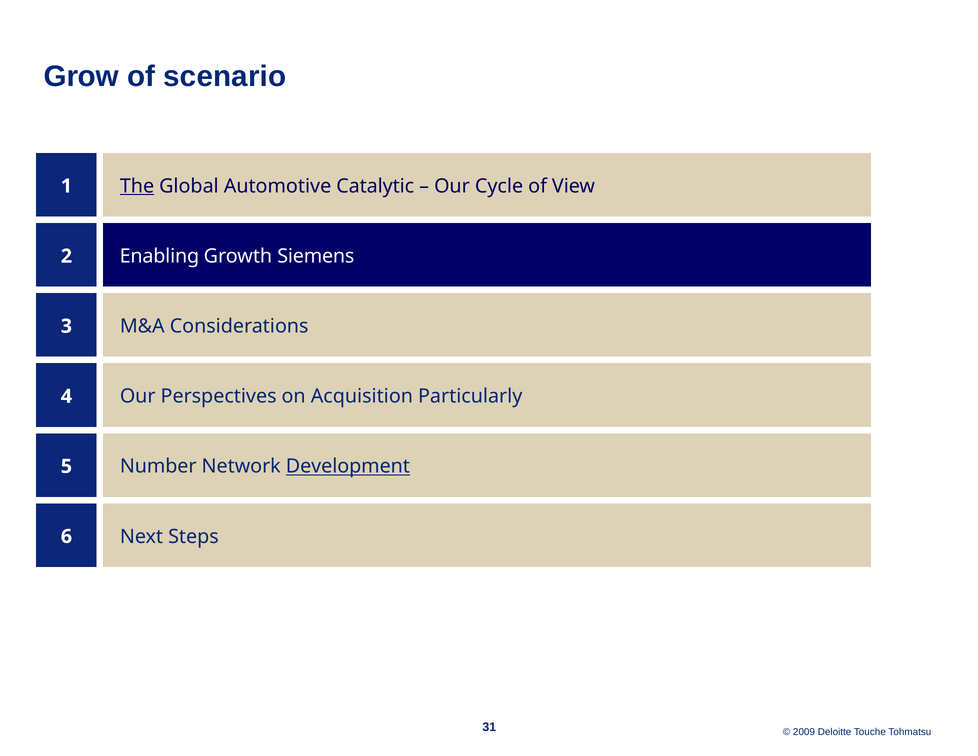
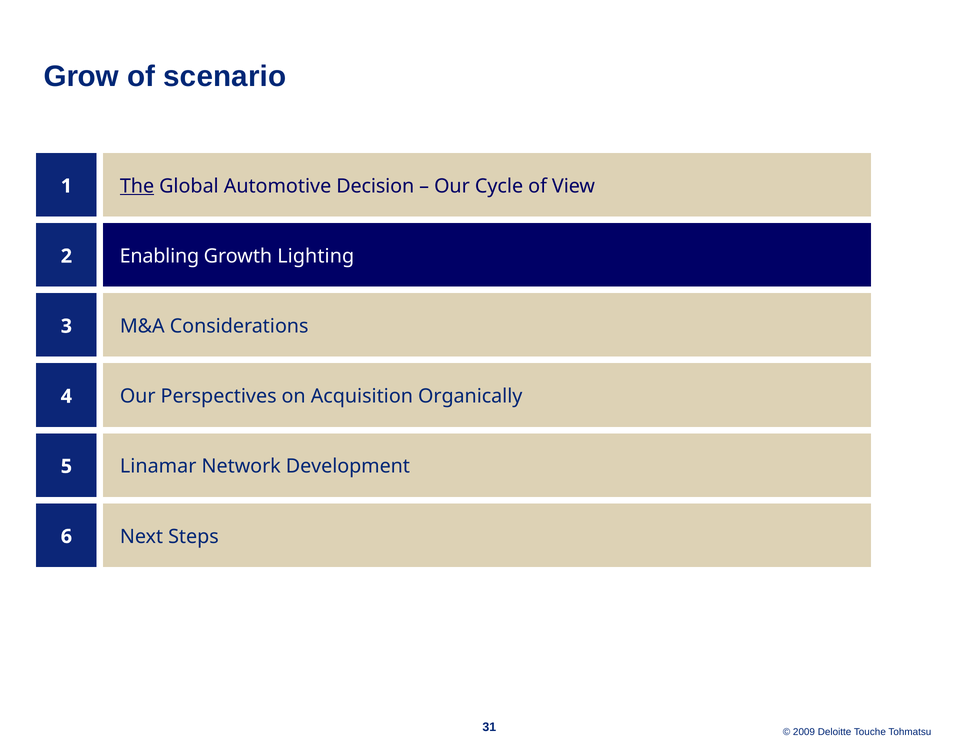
Catalytic: Catalytic -> Decision
Siemens: Siemens -> Lighting
Particularly: Particularly -> Organically
Number: Number -> Linamar
Development underline: present -> none
